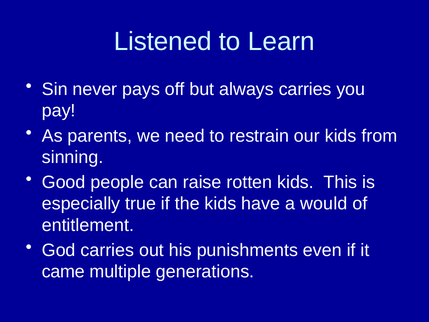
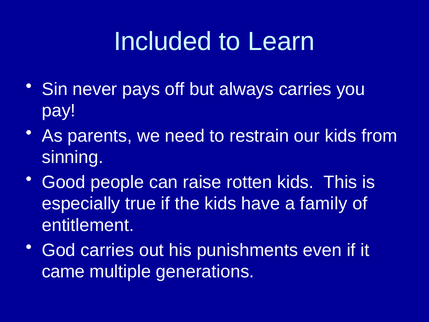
Listened: Listened -> Included
would: would -> family
